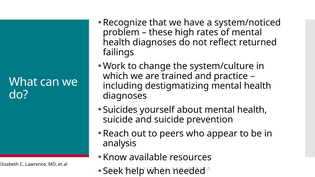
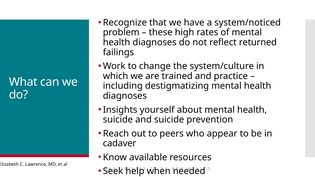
Suicides: Suicides -> Insights
analysis: analysis -> cadaver
